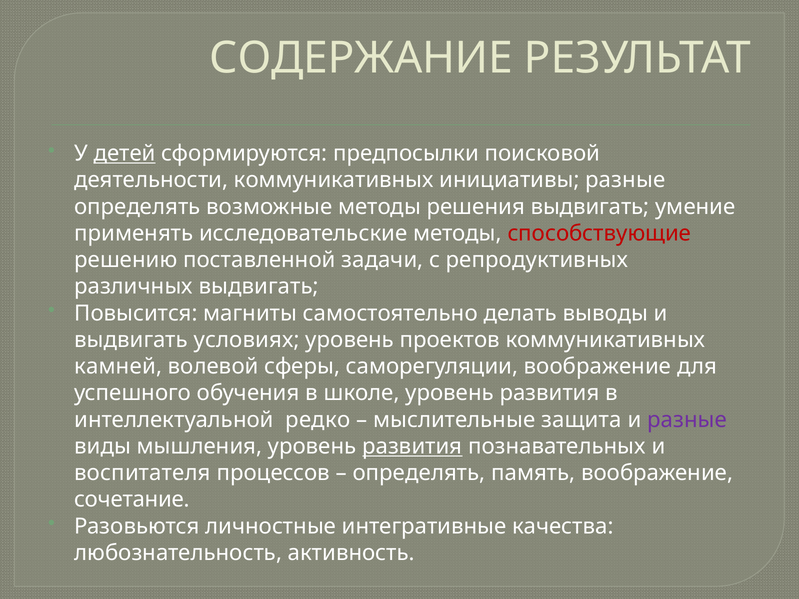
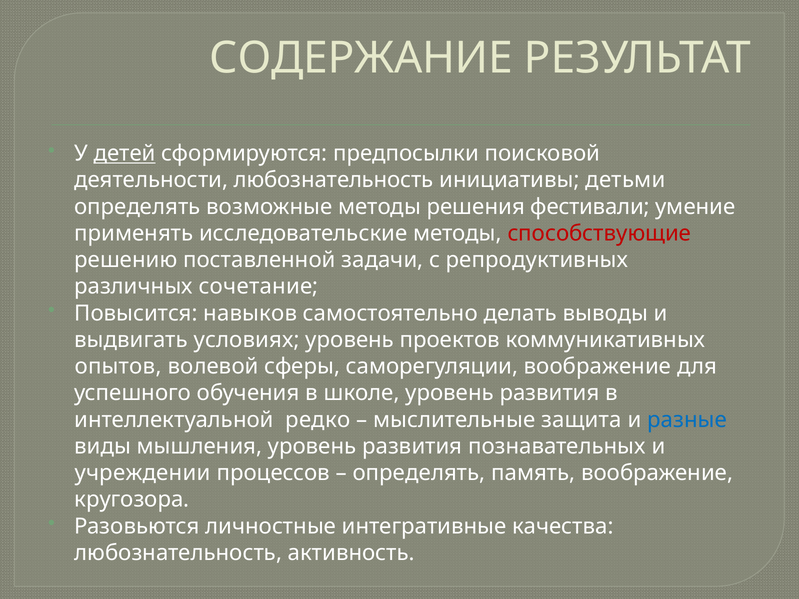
деятельности коммуникативных: коммуникативных -> любознательность
инициативы разные: разные -> детьми
решения выдвигать: выдвигать -> фестивали
различных выдвигать: выдвигать -> сочетание
магниты: магниты -> навыков
камней: камней -> опытов
разные at (687, 420) colour: purple -> blue
развития at (412, 447) underline: present -> none
воспитателя: воспитателя -> учреждении
сочетание: сочетание -> кругозора
